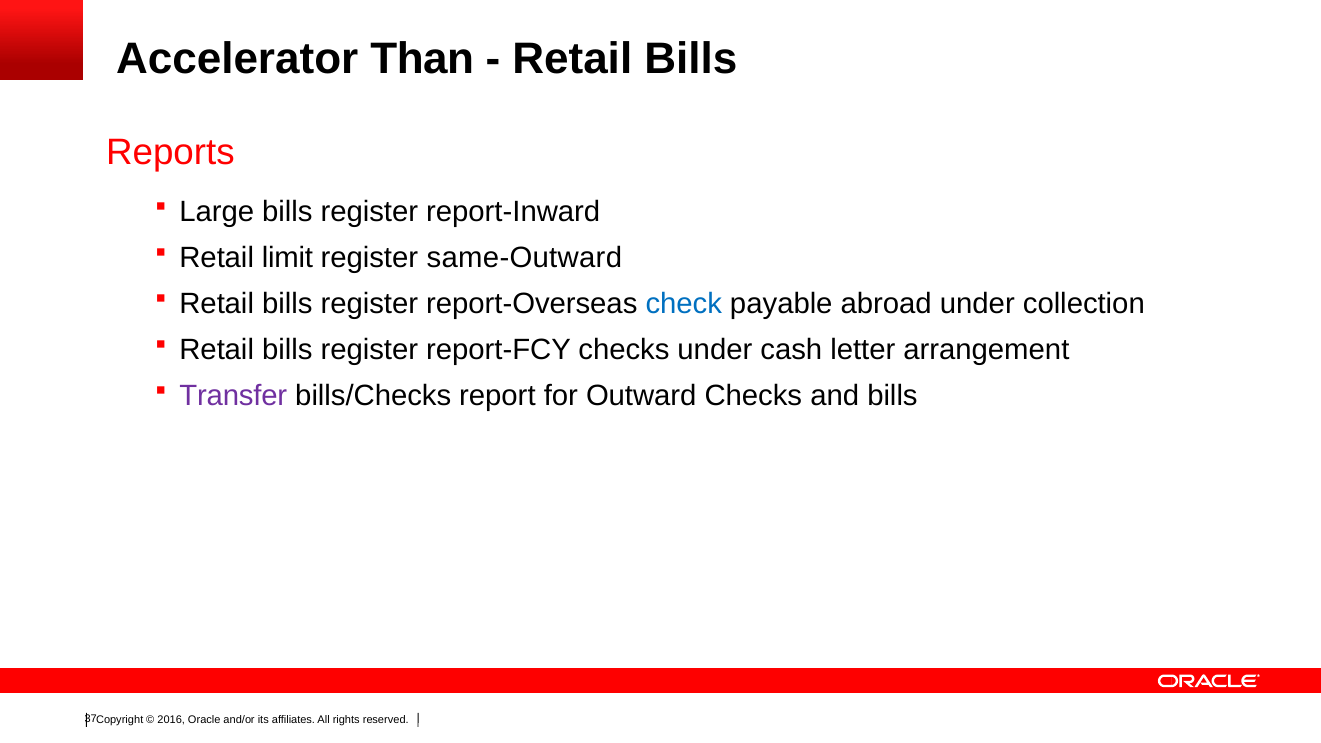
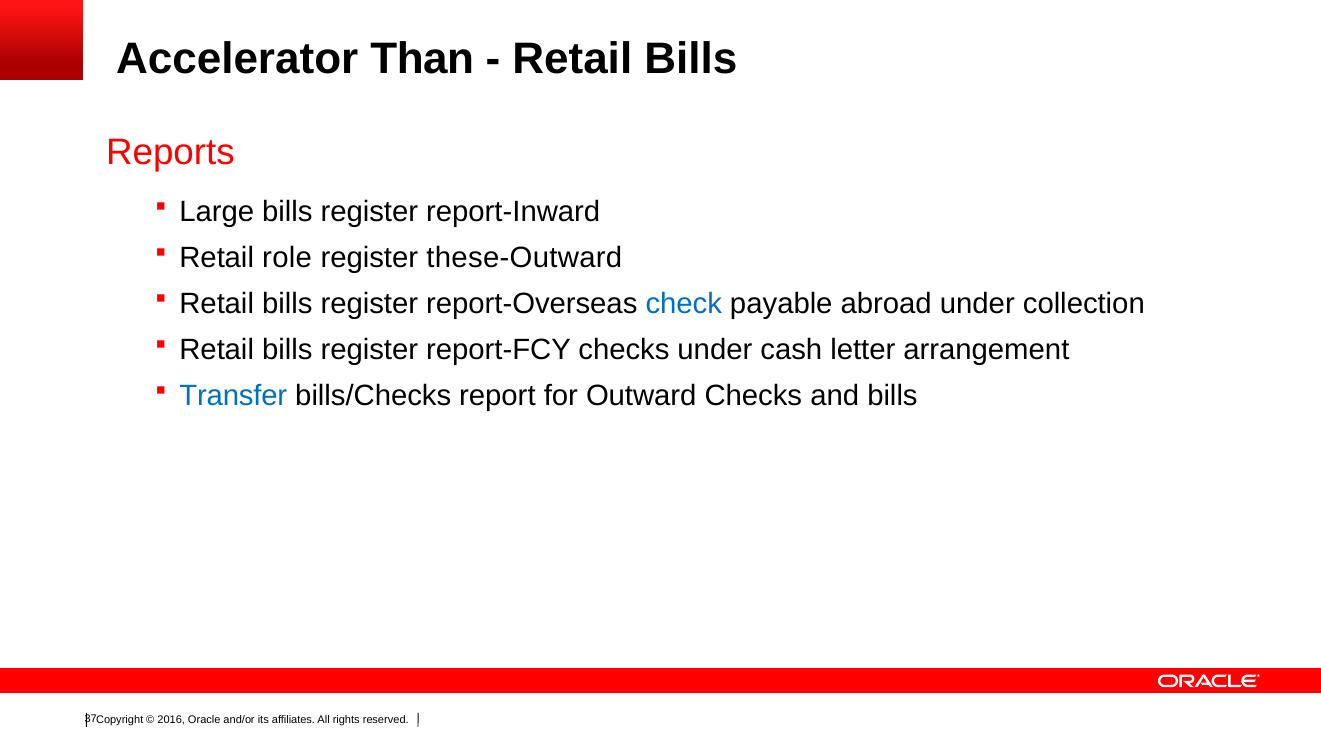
limit: limit -> role
same-Outward: same-Outward -> these-Outward
Transfer colour: purple -> blue
